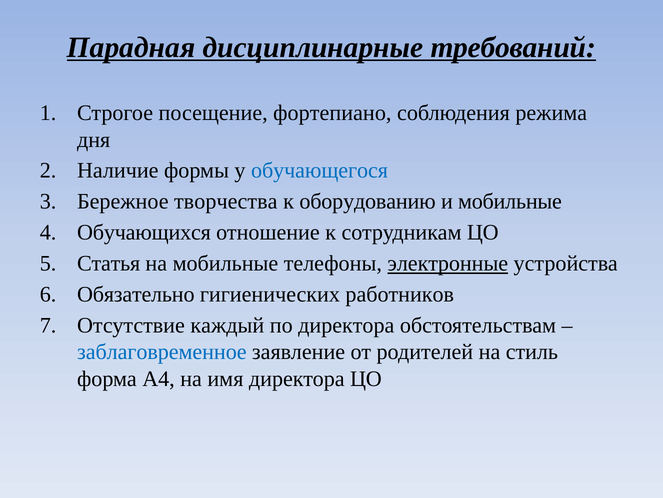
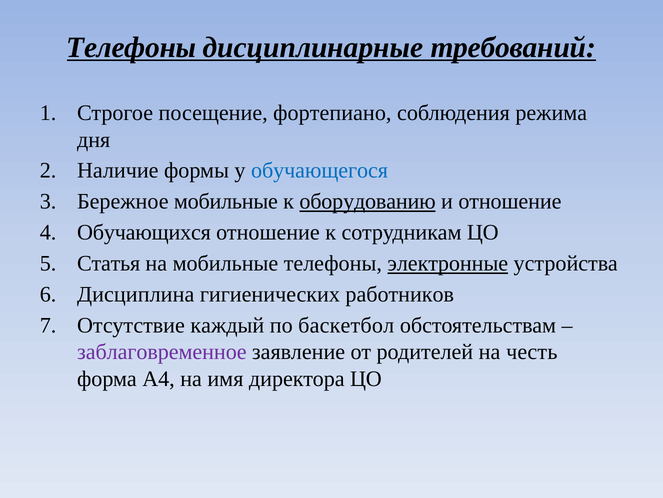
Парадная at (131, 47): Парадная -> Телефоны
Бережное творчества: творчества -> мобильные
оборудованию underline: none -> present
и мобильные: мобильные -> отношение
Обязательно: Обязательно -> Дисциплина
по директора: директора -> баскетбол
заблаговременное colour: blue -> purple
стиль: стиль -> честь
